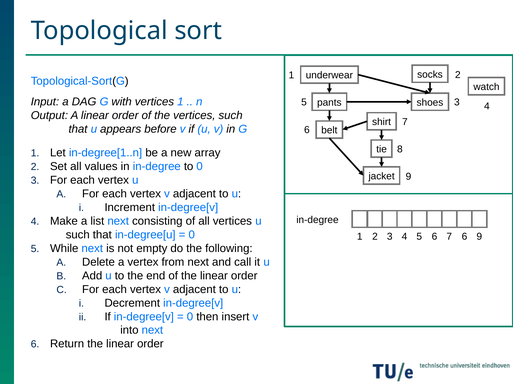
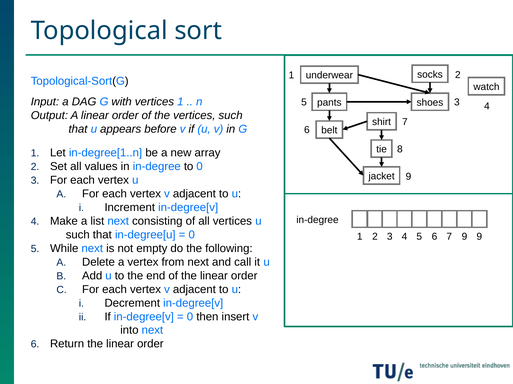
7 6: 6 -> 9
